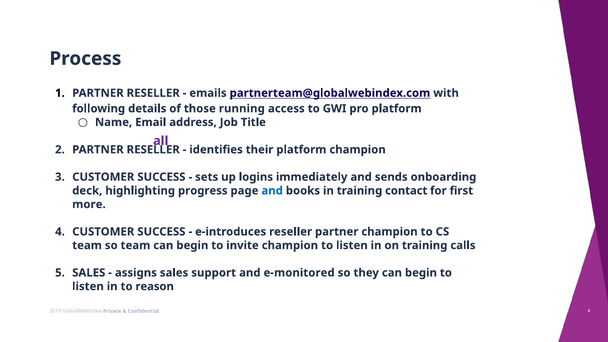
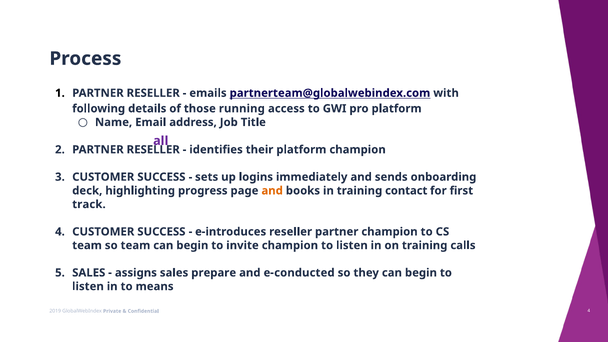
and at (272, 191) colour: blue -> orange
more: more -> track
support: support -> prepare
e-monitored: e-monitored -> e-conducted
reason: reason -> means
